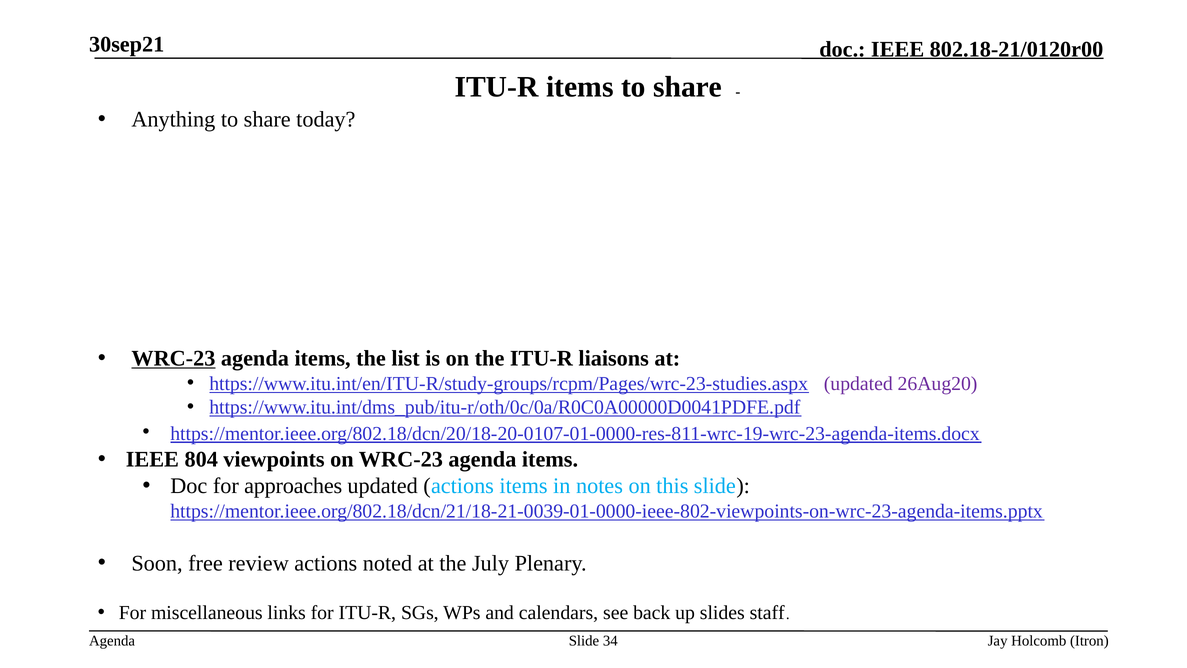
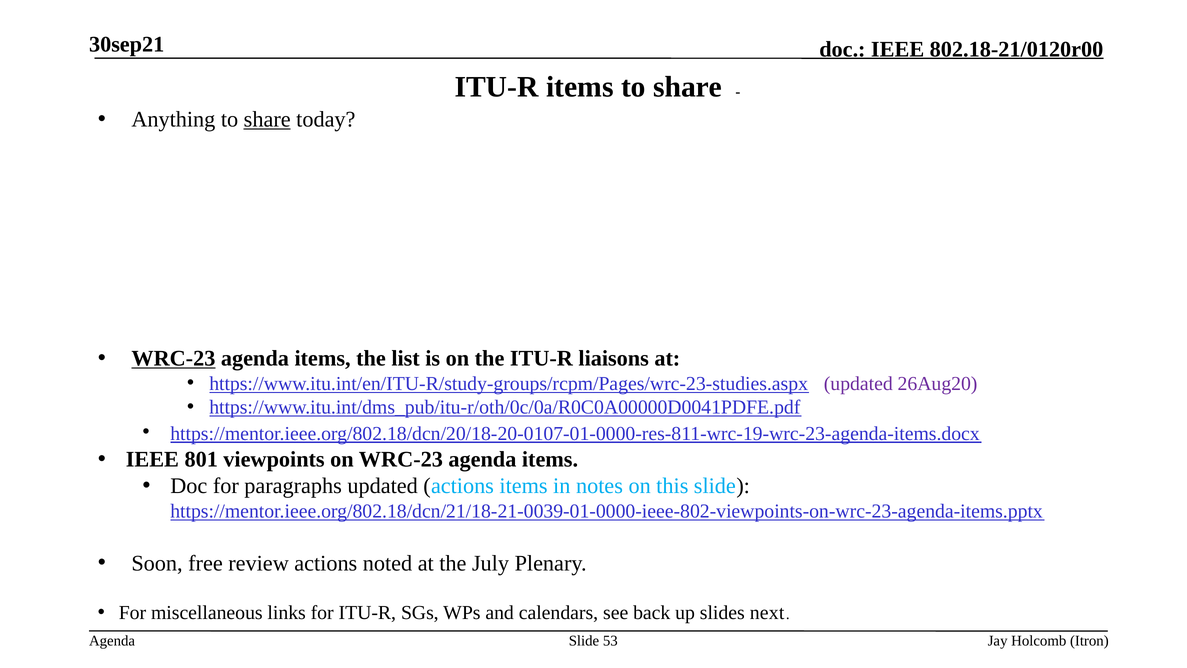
share at (267, 119) underline: none -> present
804: 804 -> 801
approaches: approaches -> paragraphs
staff: staff -> next
34: 34 -> 53
